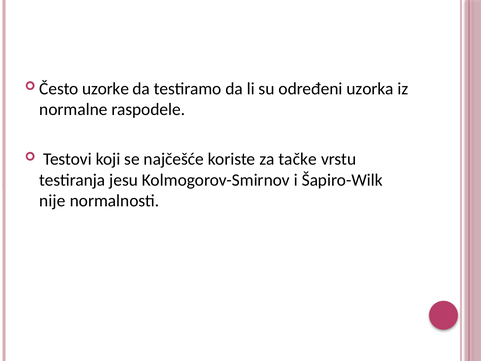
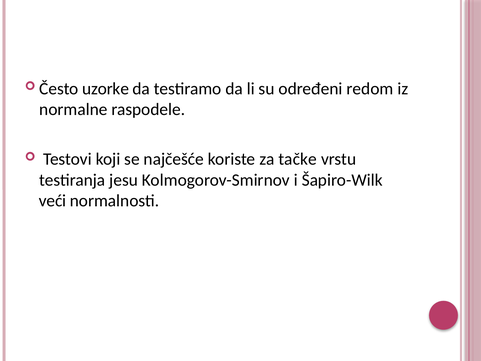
uzorka: uzorka -> redom
nije: nije -> veći
